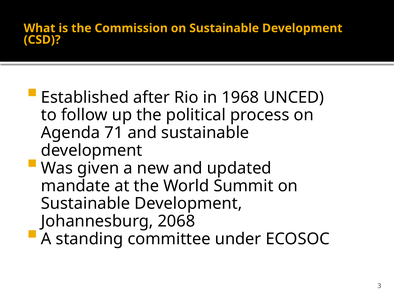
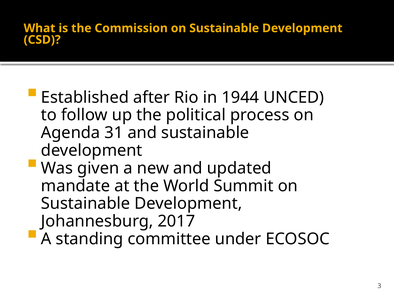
1968: 1968 -> 1944
71: 71 -> 31
2068: 2068 -> 2017
